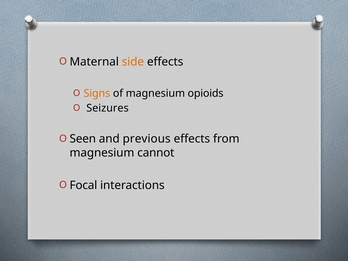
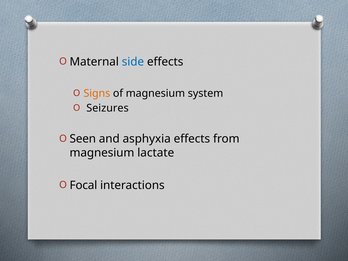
side colour: orange -> blue
opioids: opioids -> system
previous: previous -> asphyxia
cannot: cannot -> lactate
